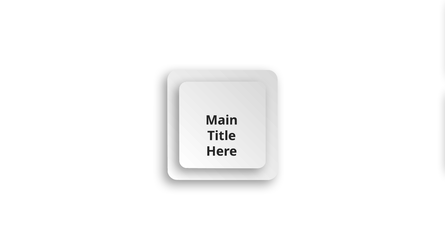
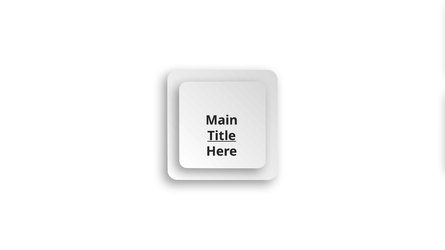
Title underline: none -> present
